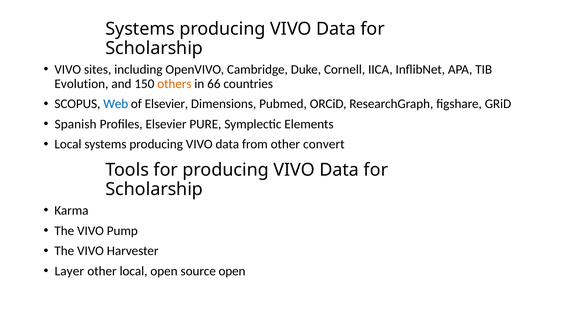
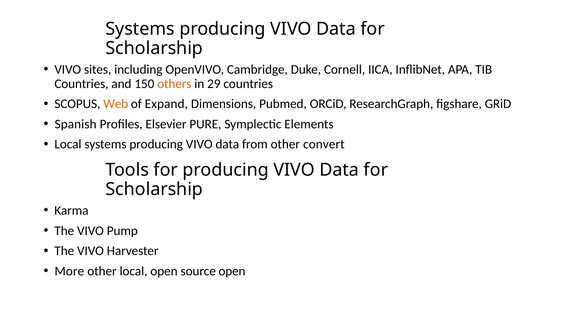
Evolution at (81, 83): Evolution -> Countries
66: 66 -> 29
Web colour: blue -> orange
of Elsevier: Elsevier -> Expand
Layer: Layer -> More
